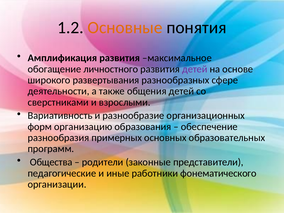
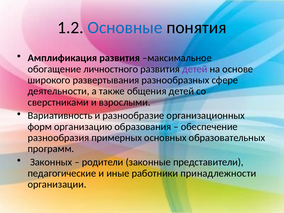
Основные colour: orange -> blue
Общества: Общества -> Законных
фонематического: фонематического -> принадлежности
